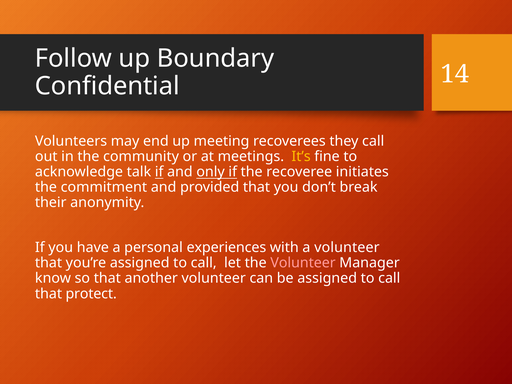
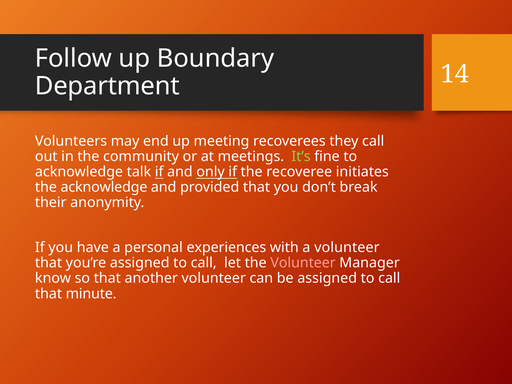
Confidential: Confidential -> Department
It’s colour: yellow -> light green
the commitment: commitment -> acknowledge
protect: protect -> minute
